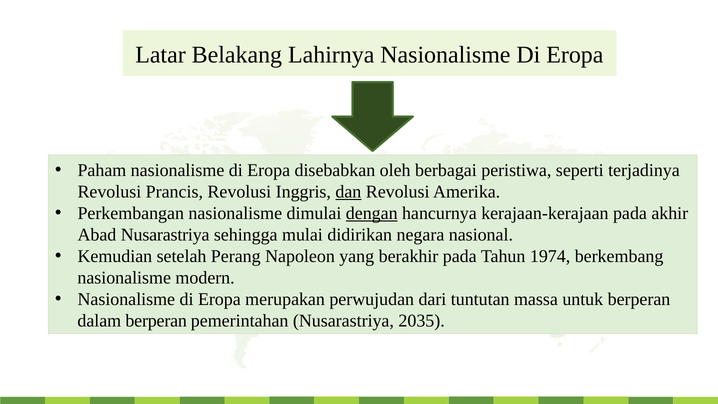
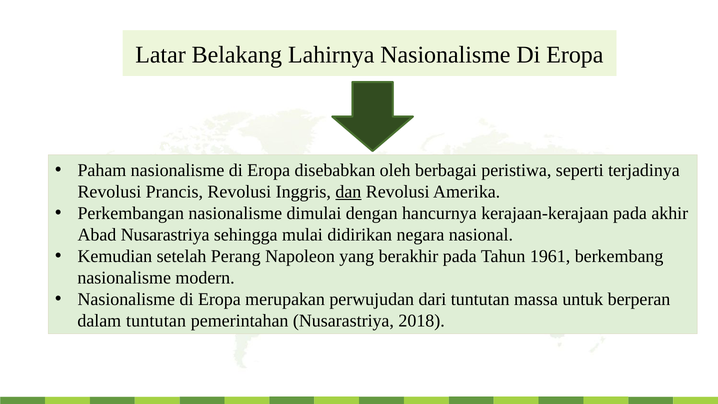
dengan underline: present -> none
1974: 1974 -> 1961
dalam berperan: berperan -> tuntutan
2035: 2035 -> 2018
